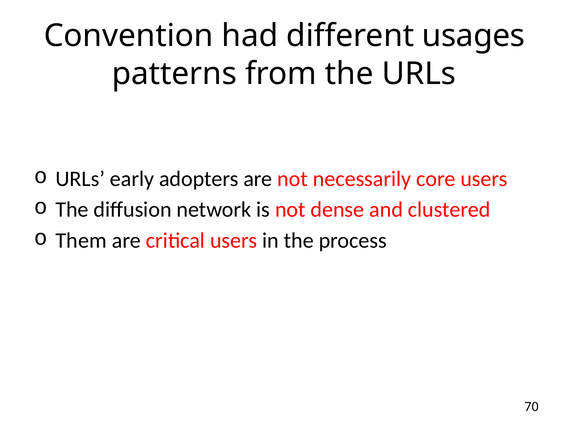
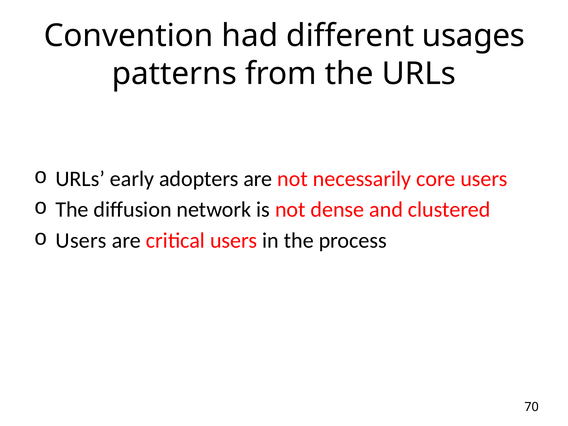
Them at (81, 241): Them -> Users
